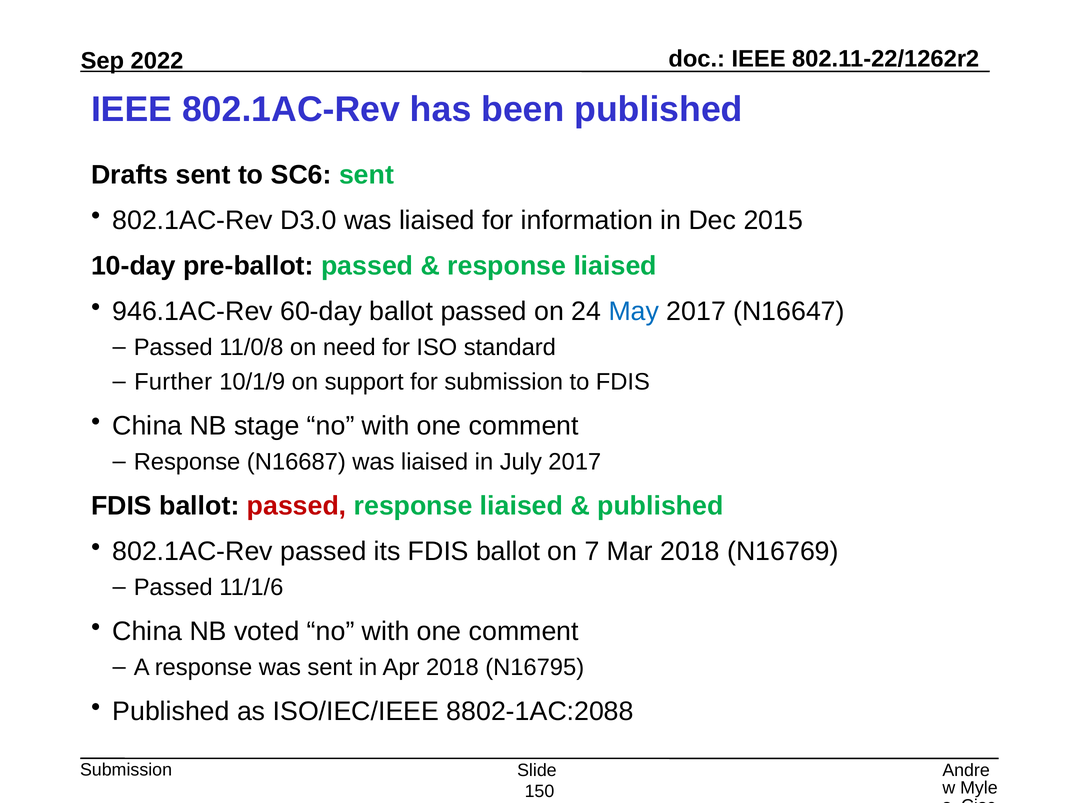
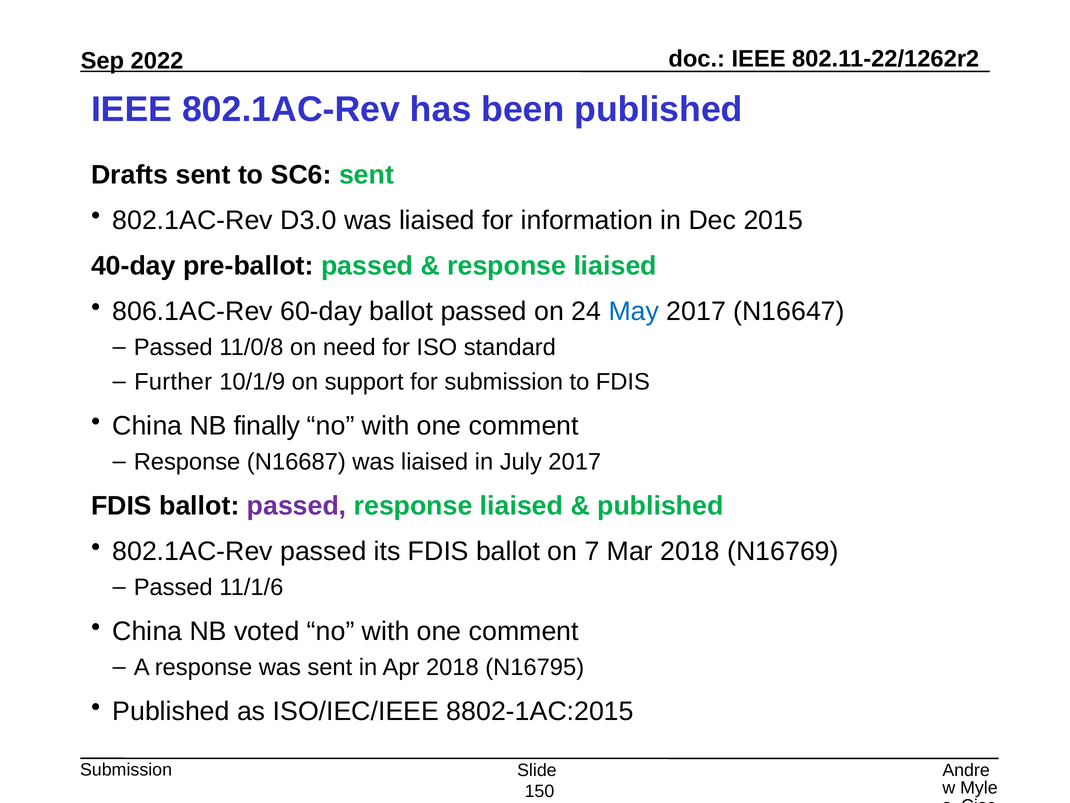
10-day: 10-day -> 40-day
946.1AC-Rev: 946.1AC-Rev -> 806.1AC-Rev
stage: stage -> finally
passed at (297, 506) colour: red -> purple
8802-1AC:2088: 8802-1AC:2088 -> 8802-1AC:2015
